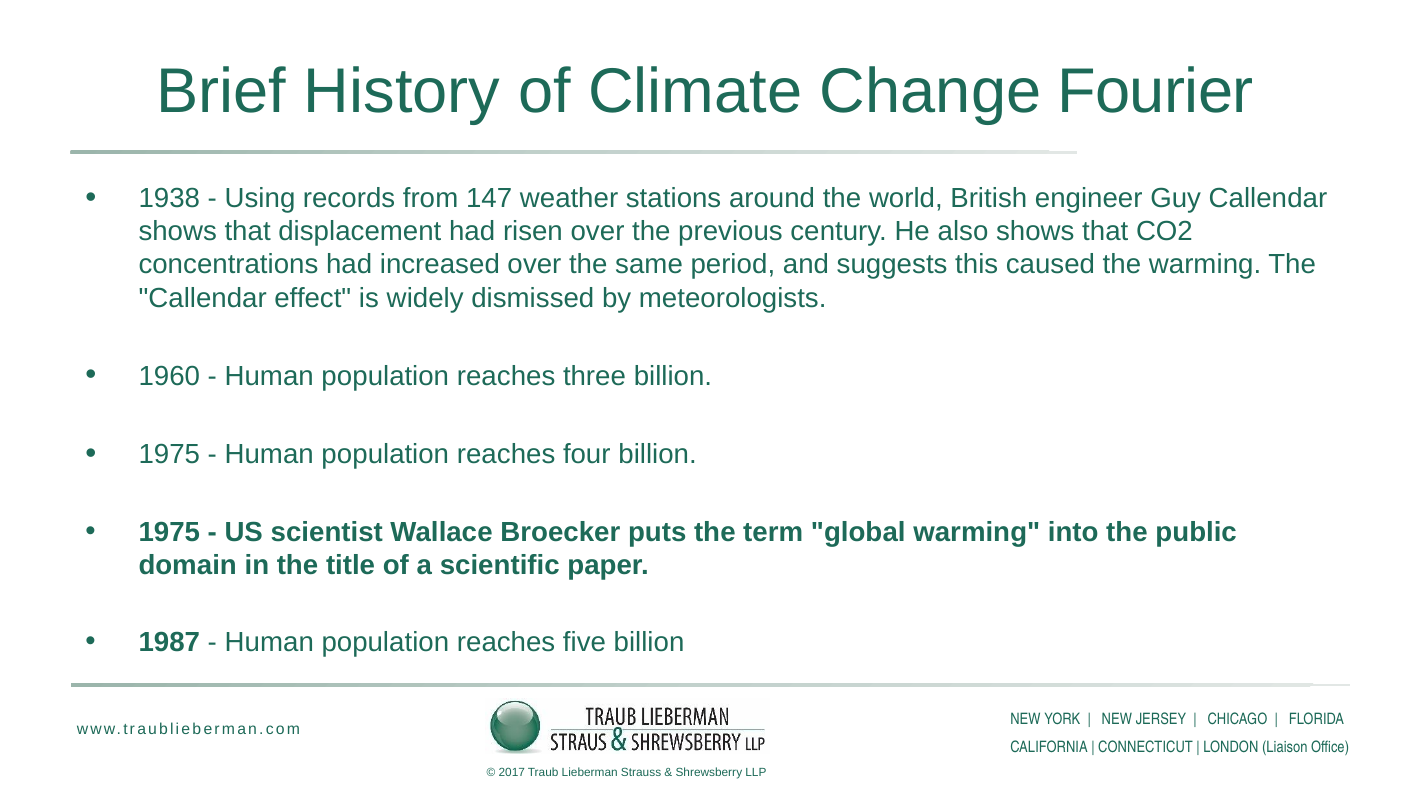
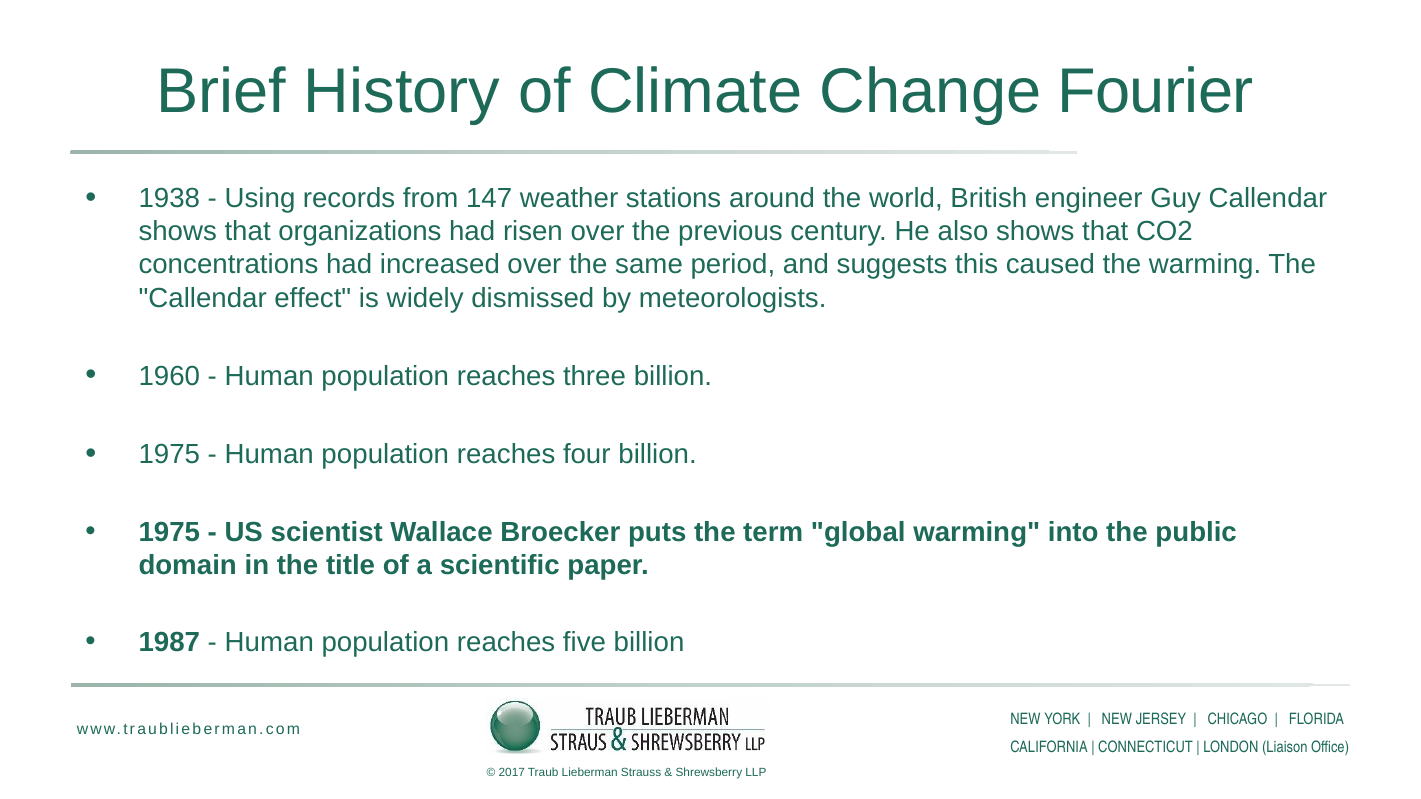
displacement: displacement -> organizations
